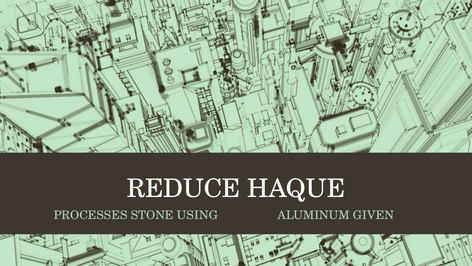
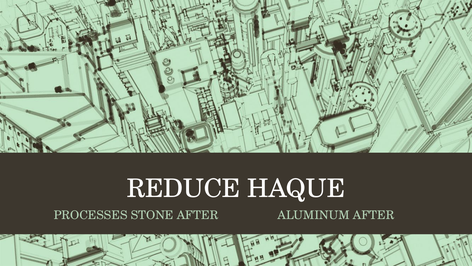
STONE USING: USING -> AFTER
ALUMINUM GIVEN: GIVEN -> AFTER
